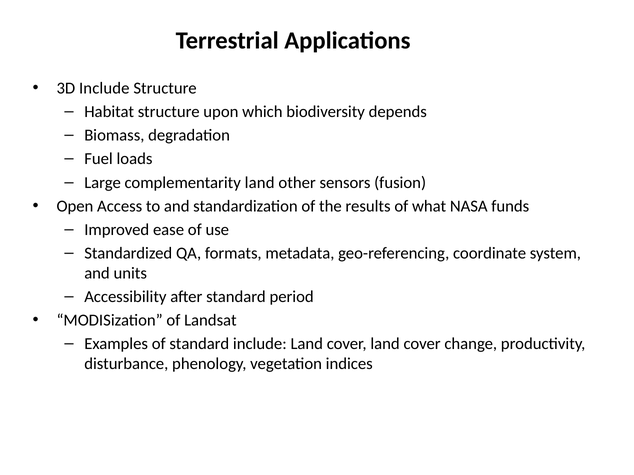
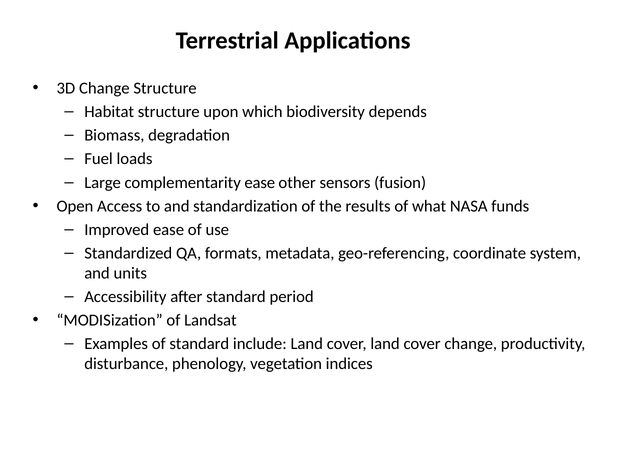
3D Include: Include -> Change
complementarity land: land -> ease
